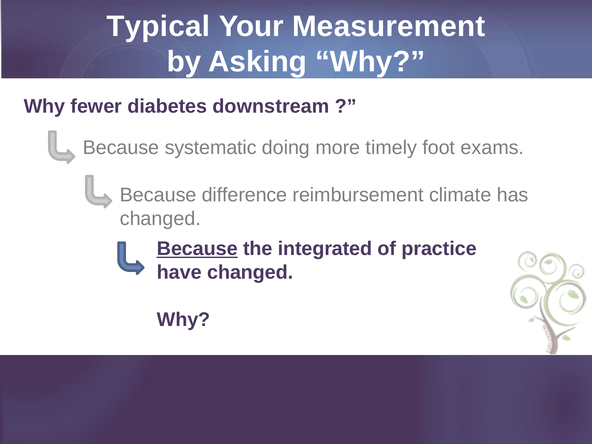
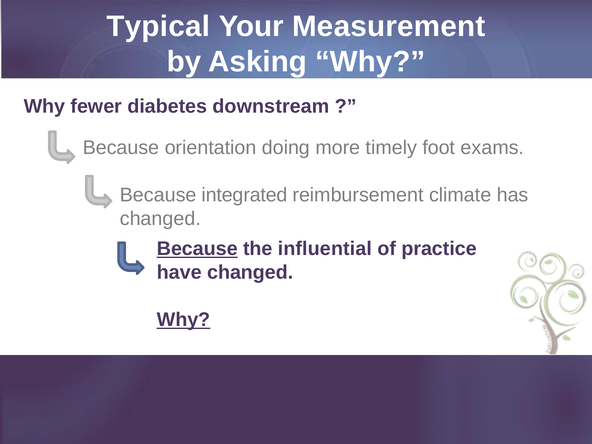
systematic: systematic -> orientation
difference: difference -> integrated
integrated: integrated -> influential
Why at (184, 320) underline: none -> present
